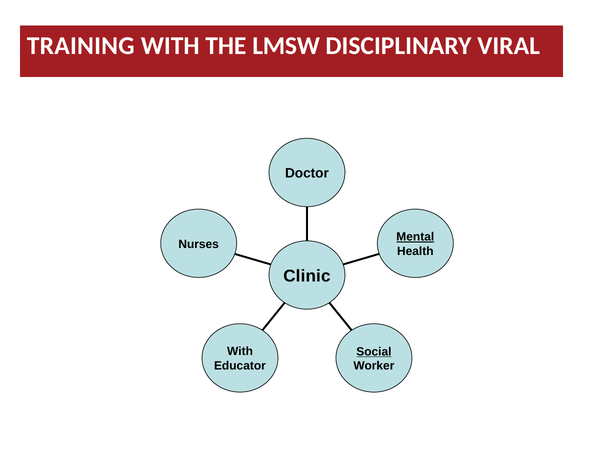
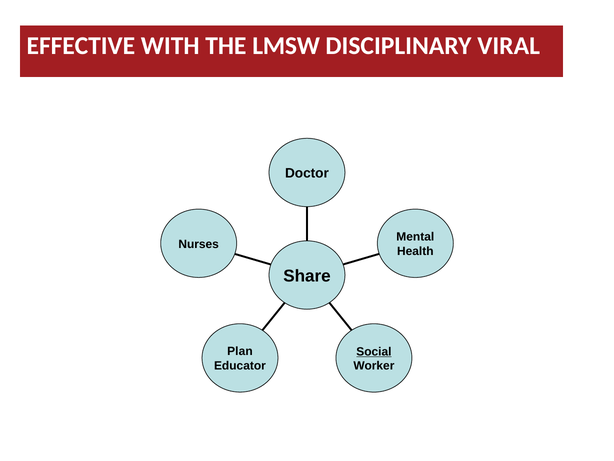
TRAINING: TRAINING -> EFFECTIVE
Mental underline: present -> none
Clinic: Clinic -> Share
With at (240, 351): With -> Plan
